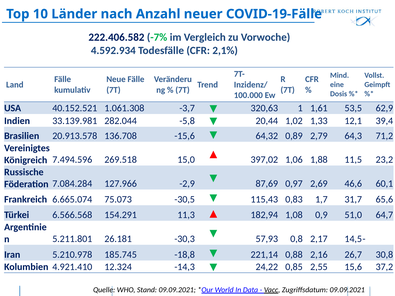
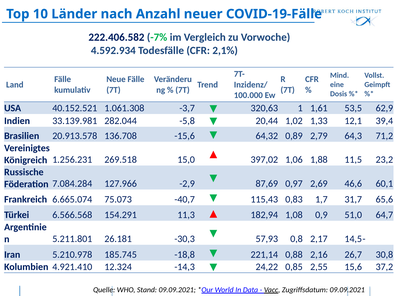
7.494.596: 7.494.596 -> 1.256.231
-30,5: -30,5 -> -40,7
